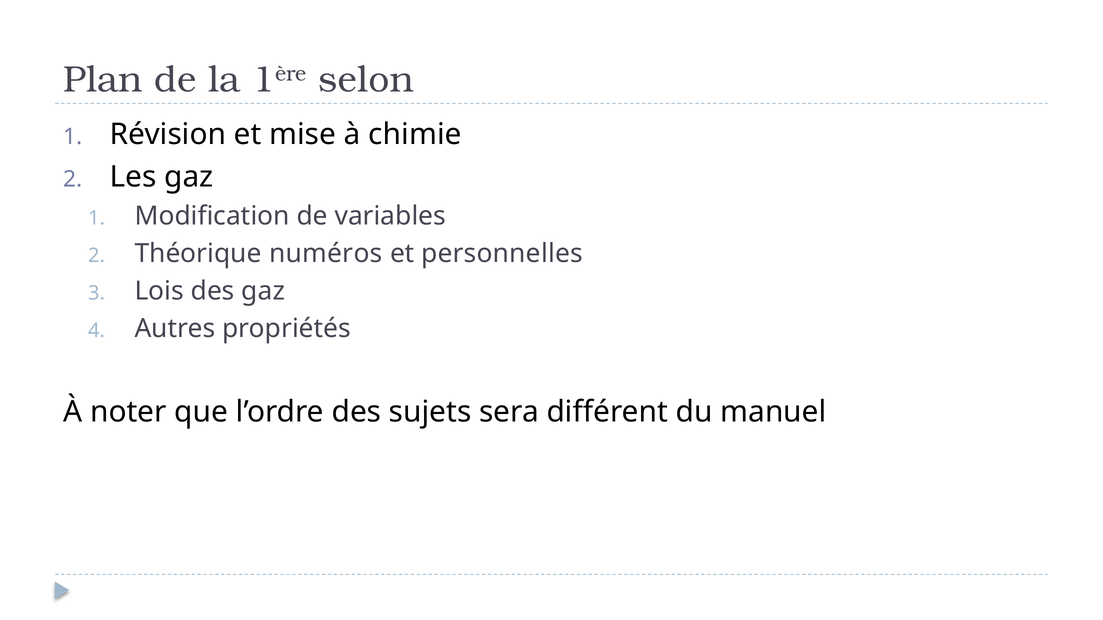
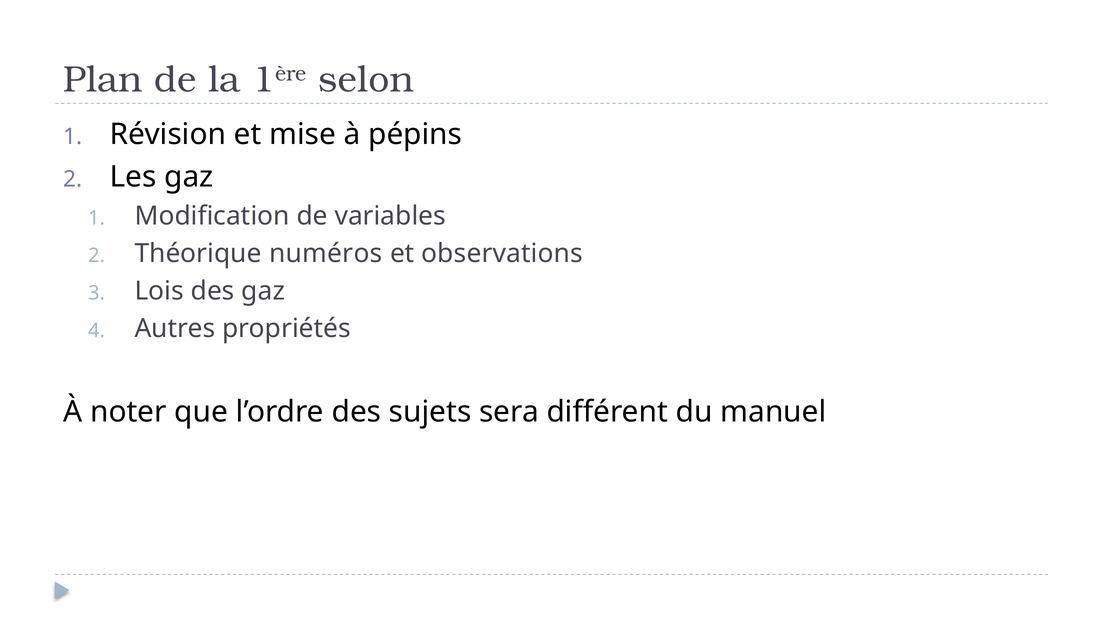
chimie: chimie -> pépins
personnelles: personnelles -> observations
